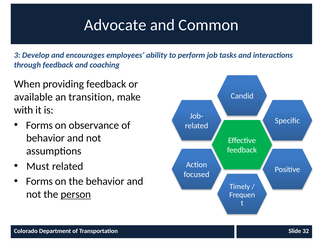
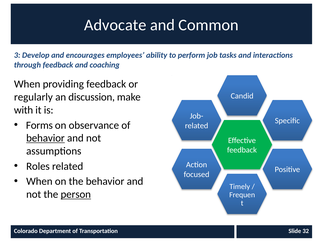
available: available -> regularly
transition: transition -> discussion
behavior at (45, 138) underline: none -> present
Must: Must -> Roles
Forms at (39, 181): Forms -> When
